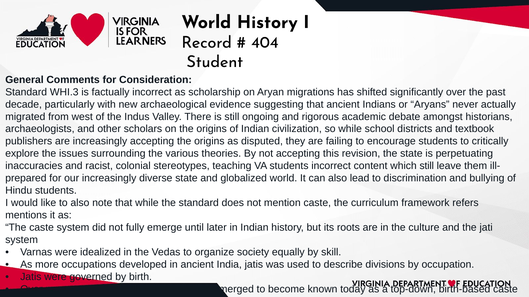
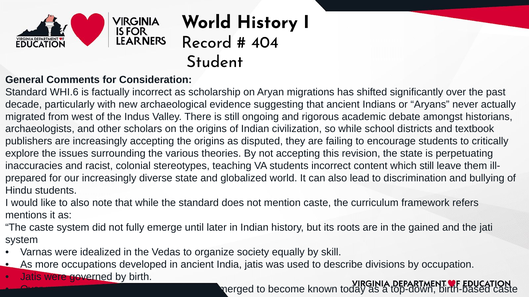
WHI.3: WHI.3 -> WHI.6
culture: culture -> gained
